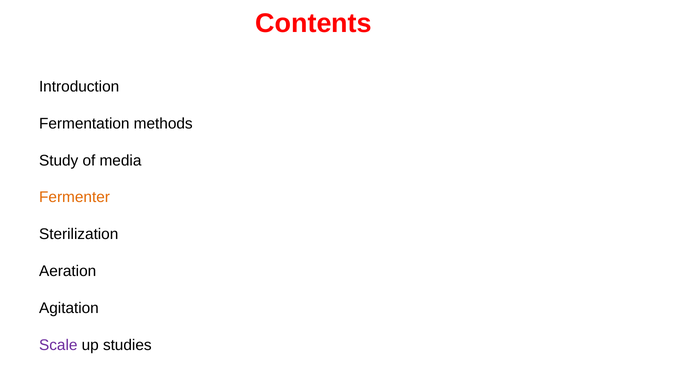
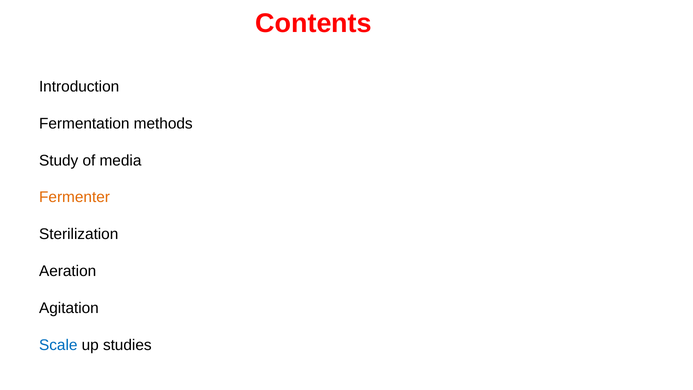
Scale colour: purple -> blue
